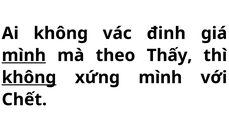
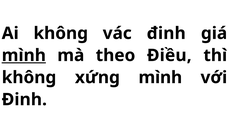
Thấy: Thấy -> Điều
không at (29, 77) underline: present -> none
Chết at (24, 99): Chết -> Đinh
